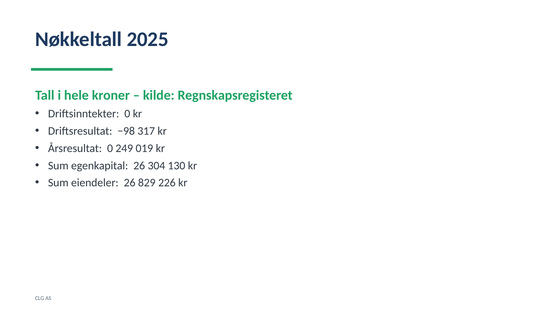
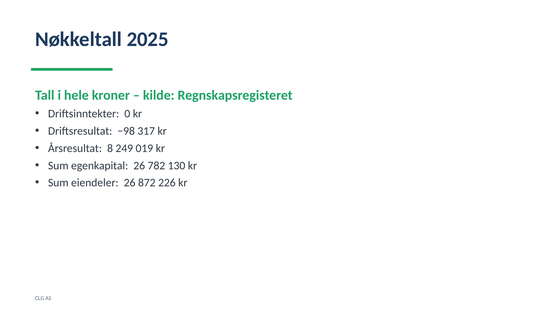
Årsresultat 0: 0 -> 8
304: 304 -> 782
829: 829 -> 872
